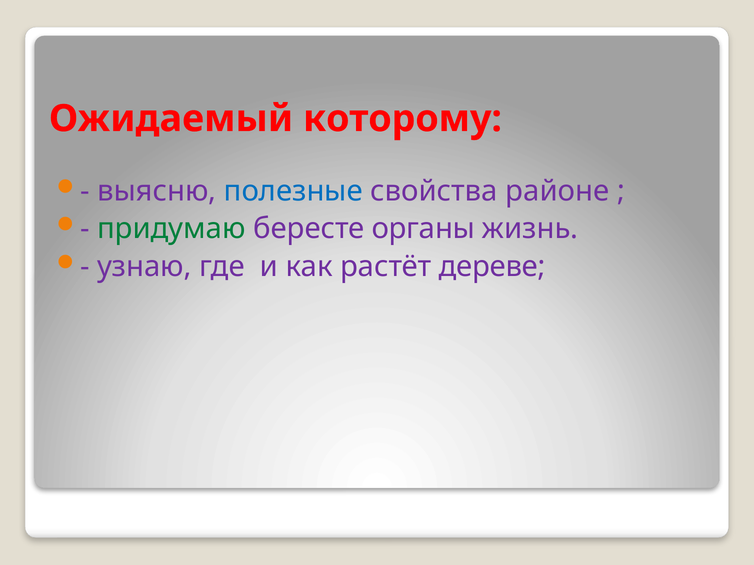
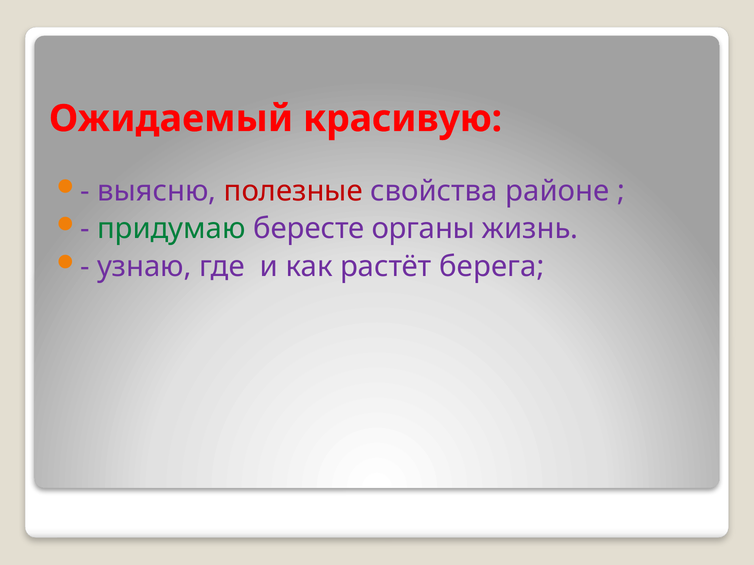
которому: которому -> красивую
полезные colour: blue -> red
дереве: дереве -> берега
